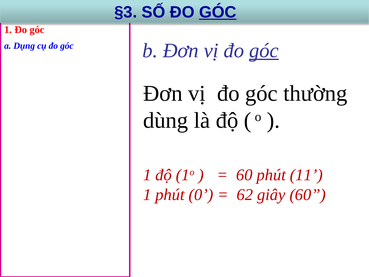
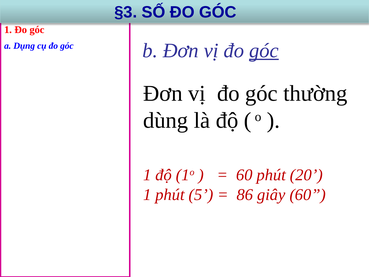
GÓC at (218, 12) underline: present -> none
11: 11 -> 20
0: 0 -> 5
62: 62 -> 86
